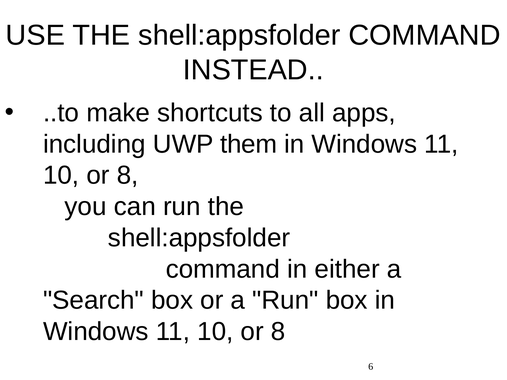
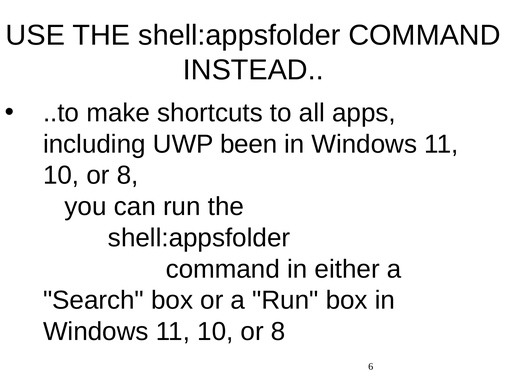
them: them -> been
